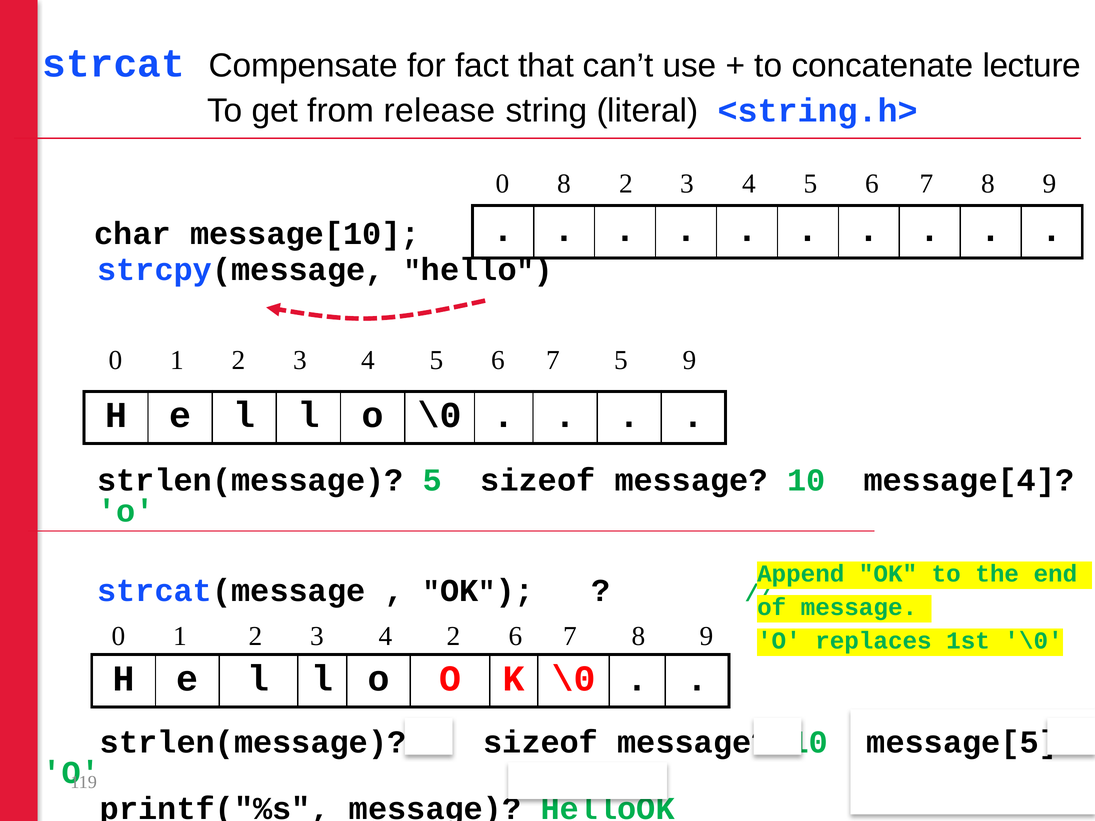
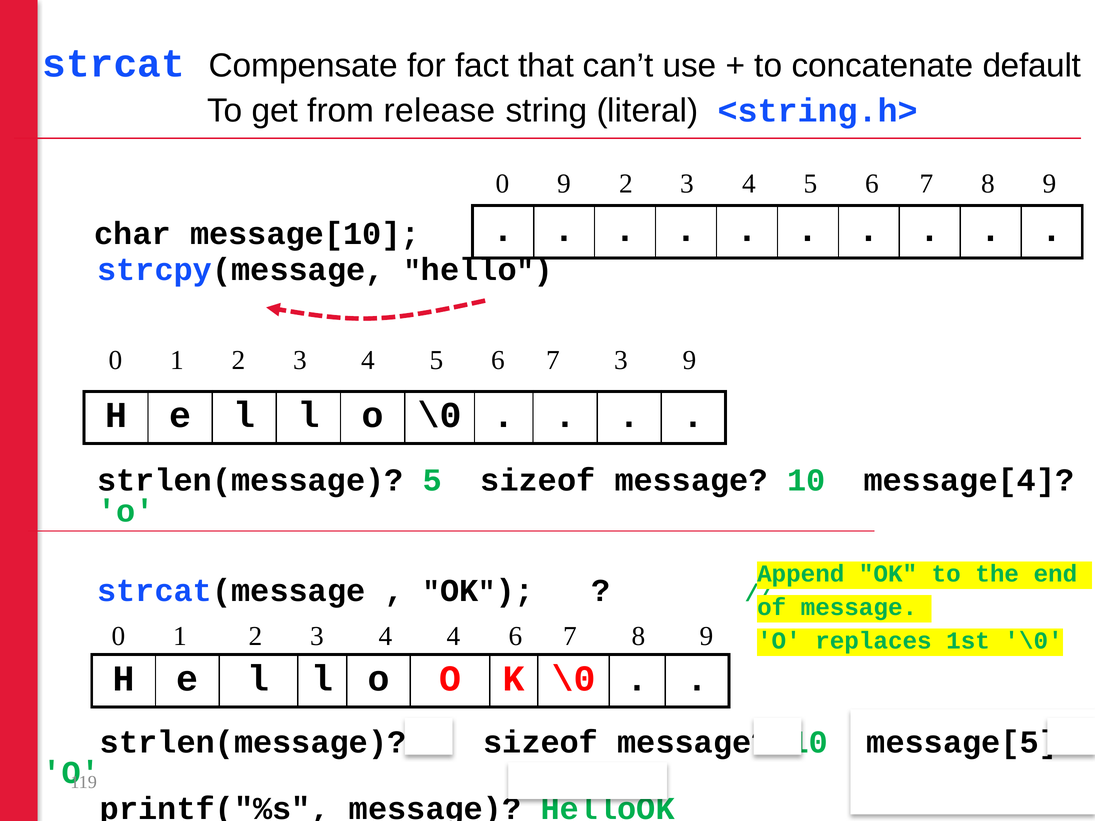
lecture: lecture -> default
0 8: 8 -> 9
7 5: 5 -> 3
4 2: 2 -> 4
